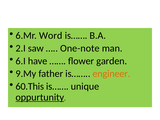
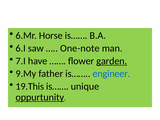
Word: Word -> Horse
2.I: 2.I -> 6.I
6.I: 6.I -> 7.I
garden underline: none -> present
engineer colour: orange -> blue
60.This: 60.This -> 19.This
